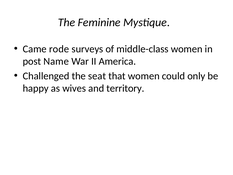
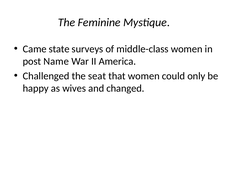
rode: rode -> state
territory: territory -> changed
